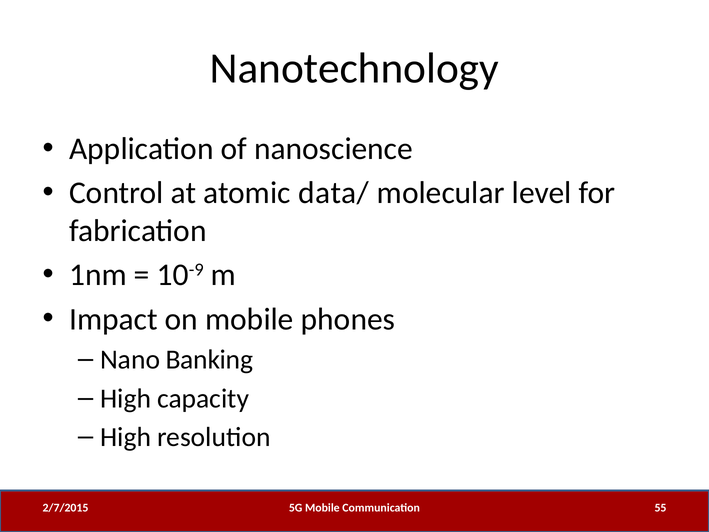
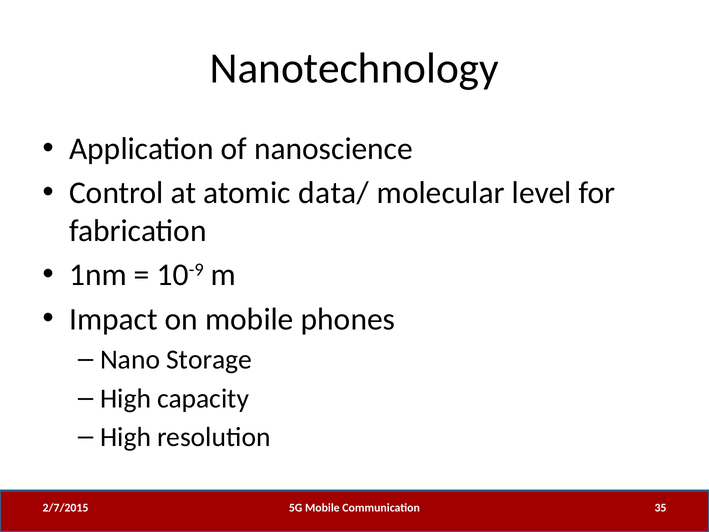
Banking: Banking -> Storage
55: 55 -> 35
